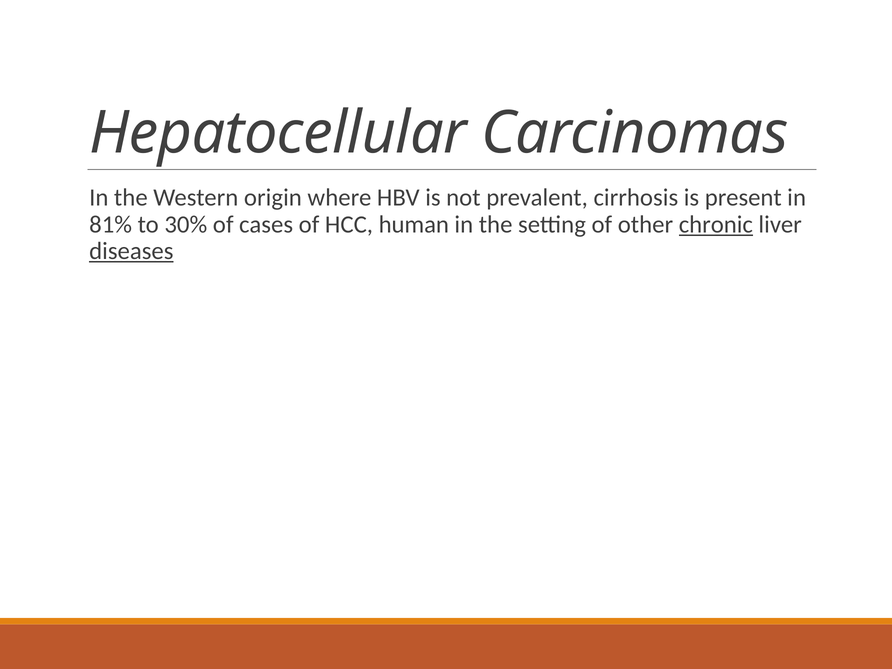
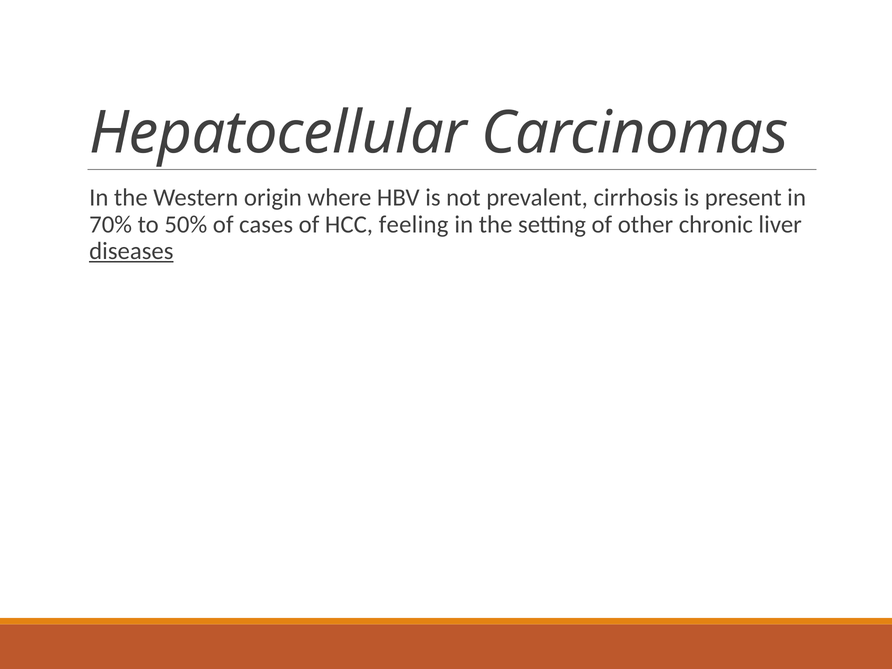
81%: 81% -> 70%
30%: 30% -> 50%
human: human -> feeling
chronic underline: present -> none
